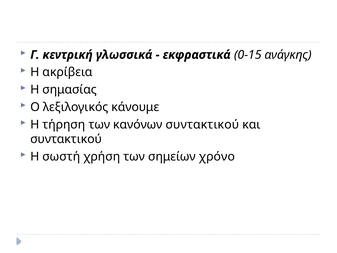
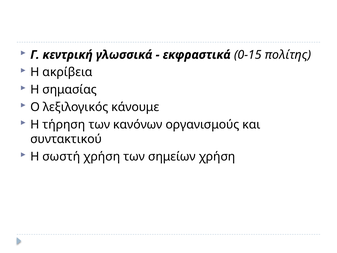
ανάγκης: ανάγκης -> πολίτης
κανόνων συντακτικού: συντακτικού -> οργανισμούς
σημείων χρόνο: χρόνο -> χρήση
